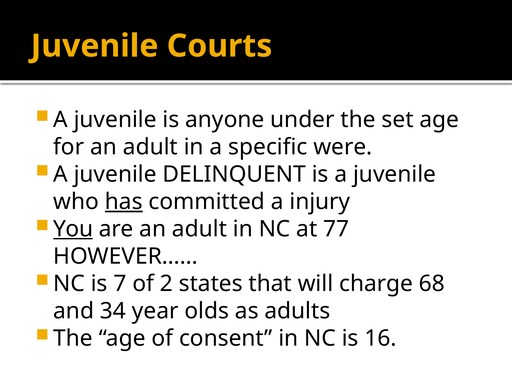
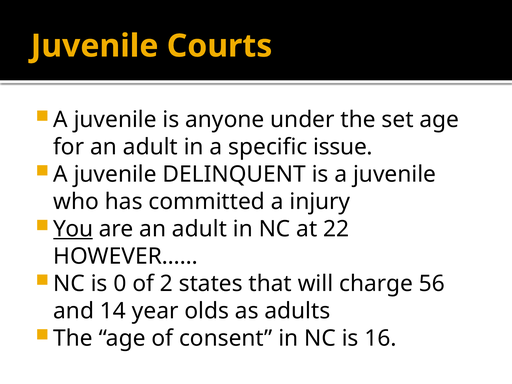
were: were -> issue
has underline: present -> none
77: 77 -> 22
7: 7 -> 0
68: 68 -> 56
34: 34 -> 14
